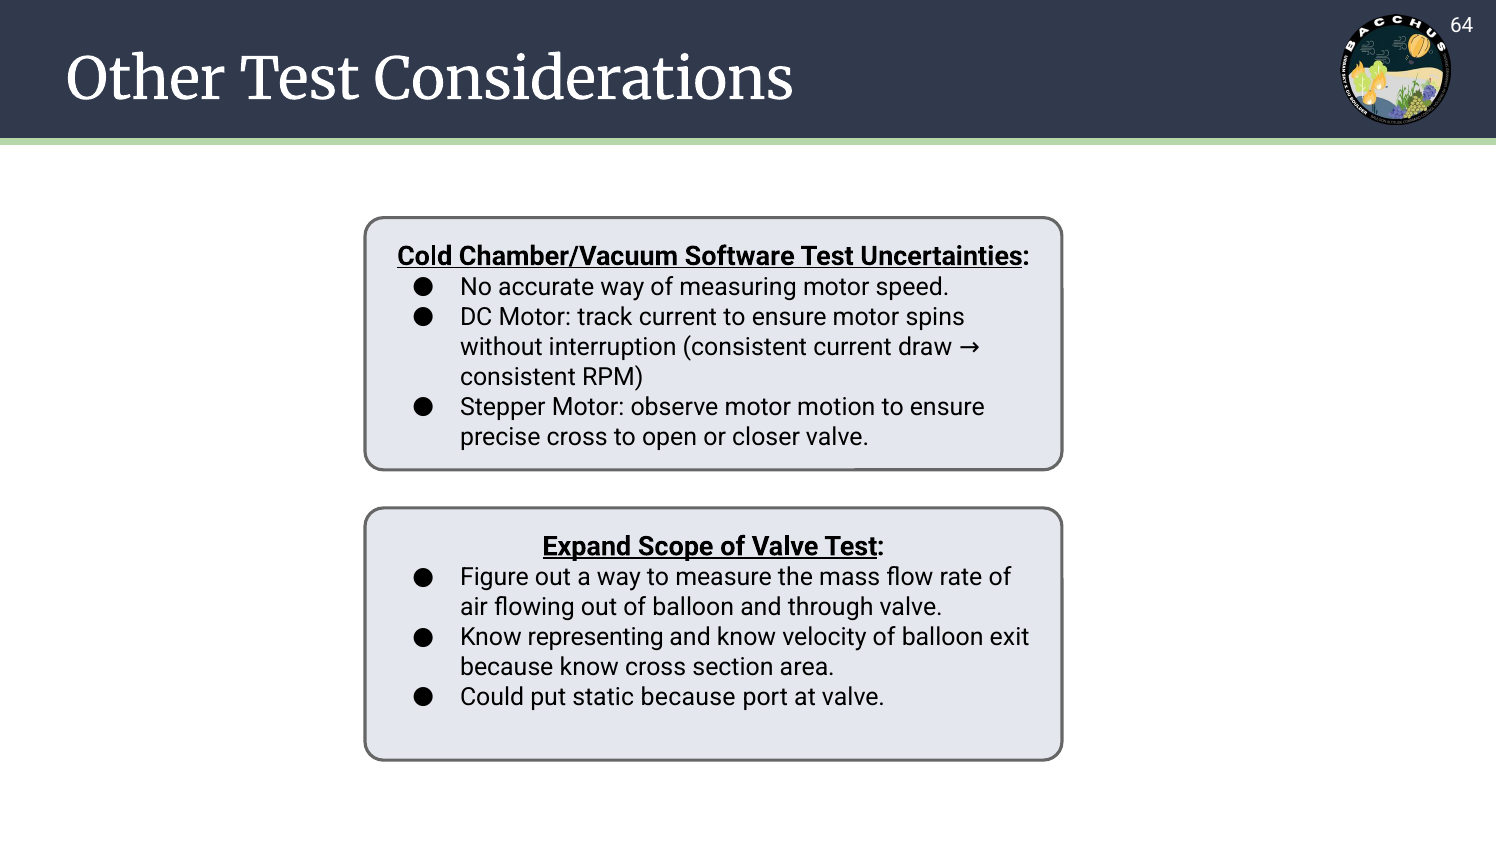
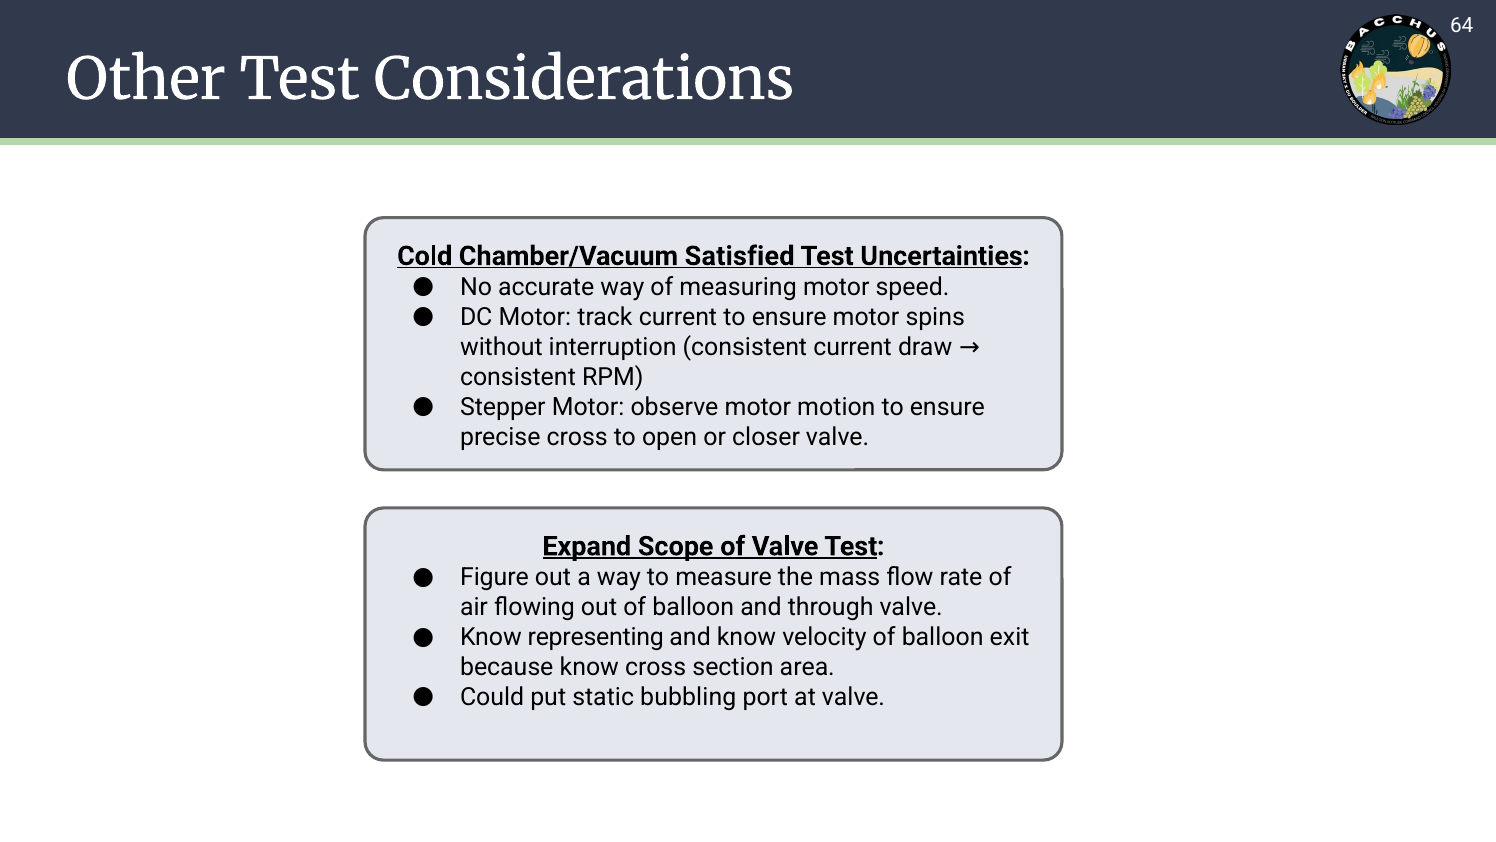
Software: Software -> Satisfied
static because: because -> bubbling
